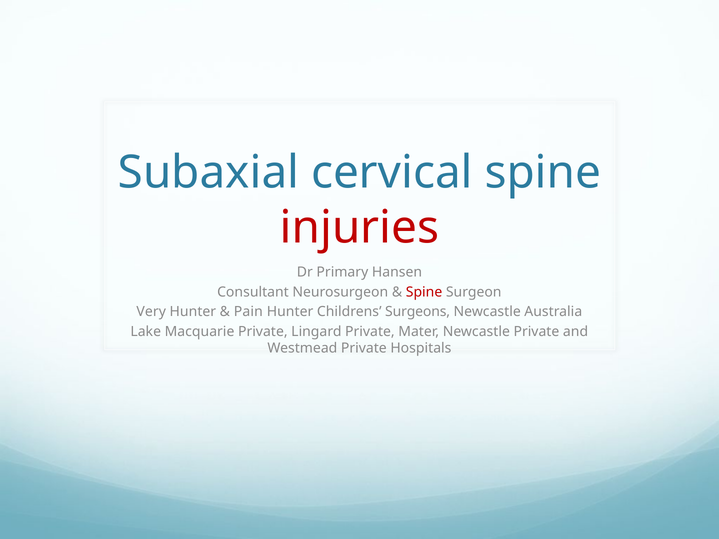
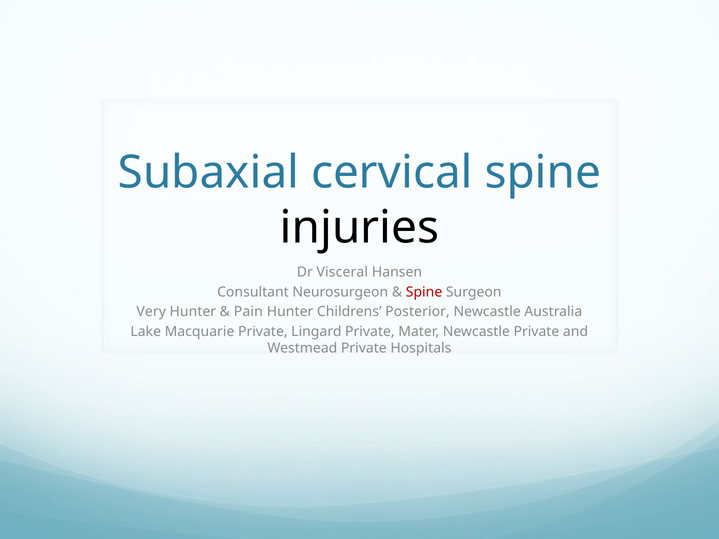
injuries colour: red -> black
Primary: Primary -> Visceral
Surgeons: Surgeons -> Posterior
